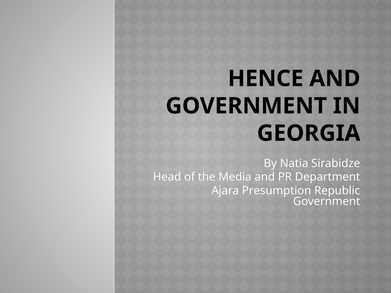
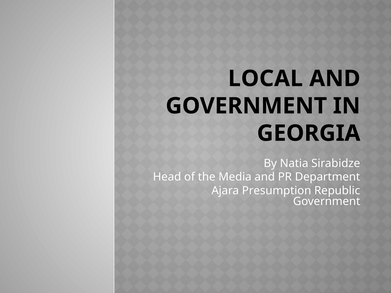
HENCE: HENCE -> LOCAL
